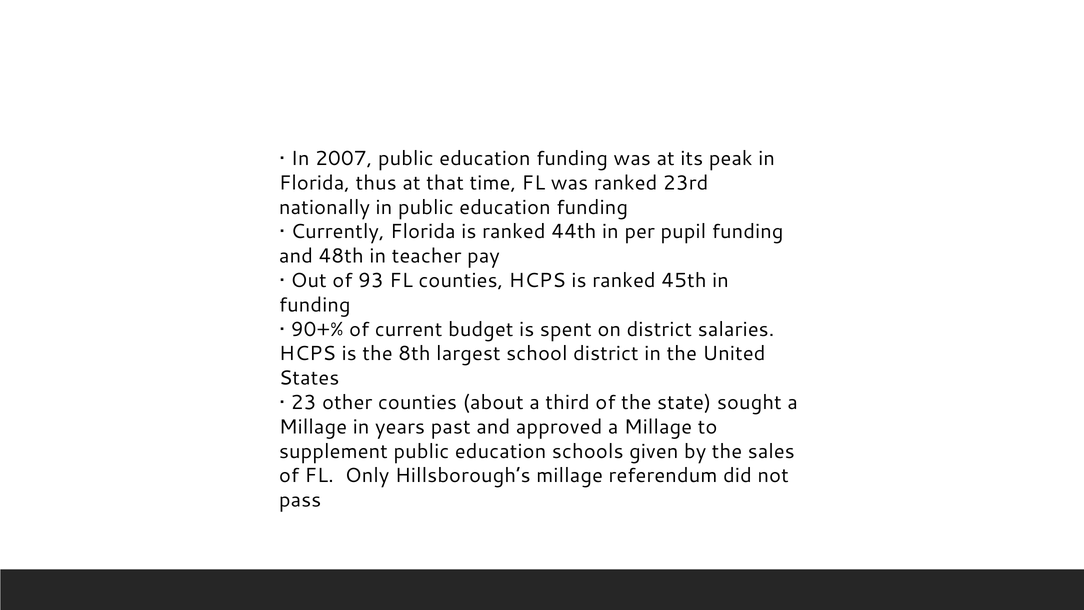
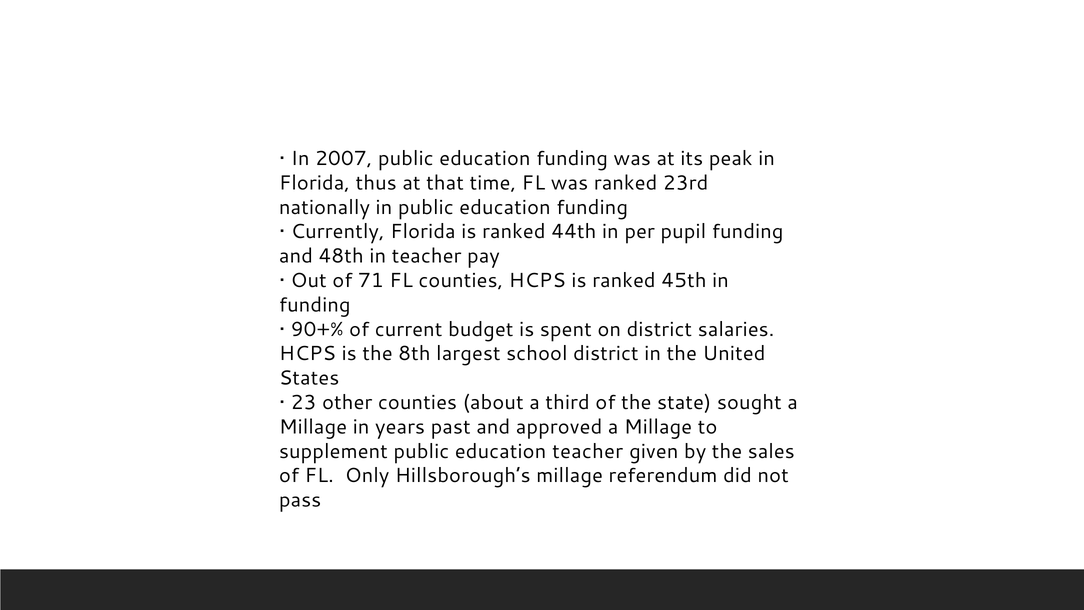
93: 93 -> 71
education schools: schools -> teacher
